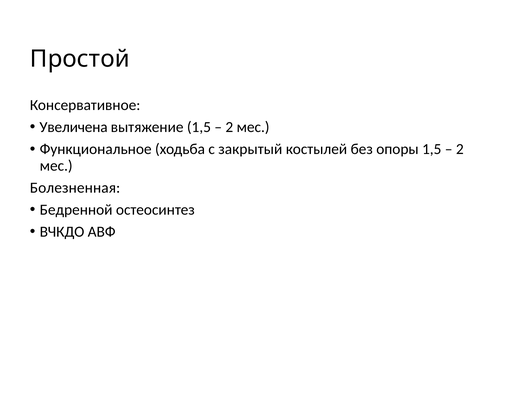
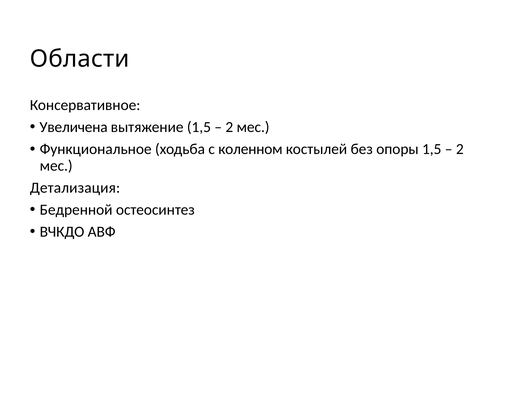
Простой: Простой -> Области
закрытый: закрытый -> коленном
Болезненная: Болезненная -> Детализация
